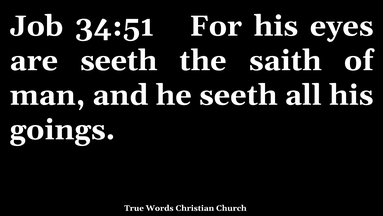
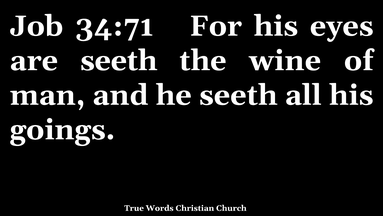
34:51: 34:51 -> 34:71
saith: saith -> wine
